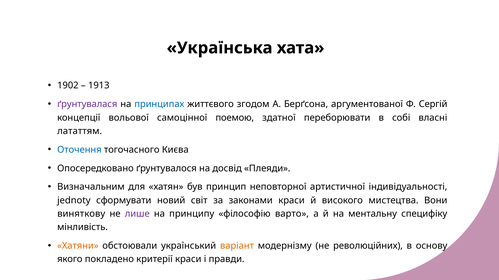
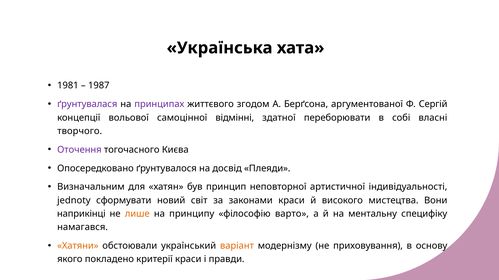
1902: 1902 -> 1981
1913: 1913 -> 1987
принципах colour: blue -> purple
поемою: поемою -> відмінні
лататтям: лататтям -> творчого
Оточення colour: blue -> purple
виняткову: виняткову -> наприкінці
лише colour: purple -> orange
мінливість: мінливість -> намагався
революційних: революційних -> приховування
